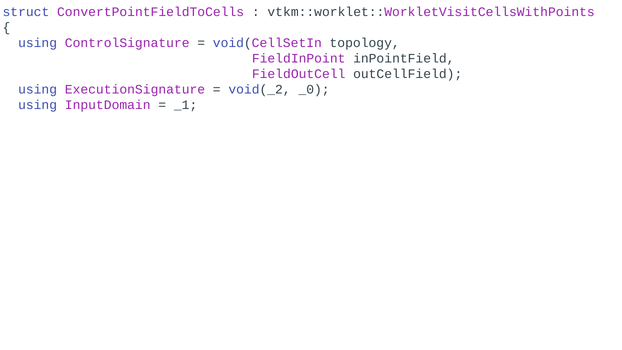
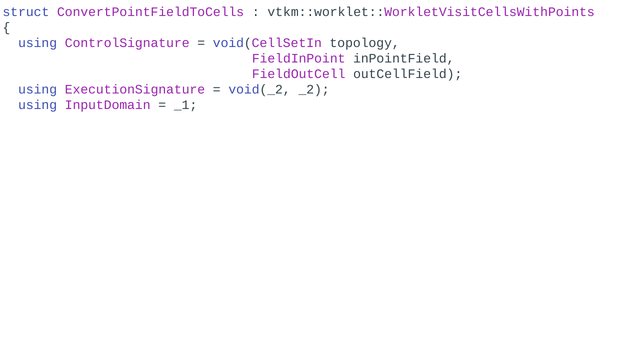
_0: _0 -> _2
